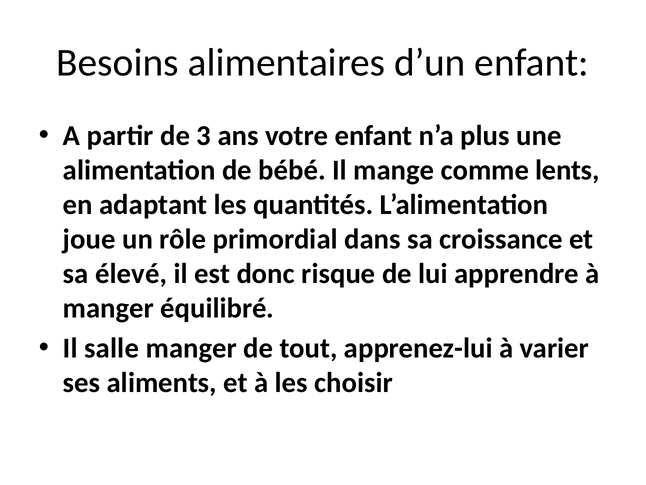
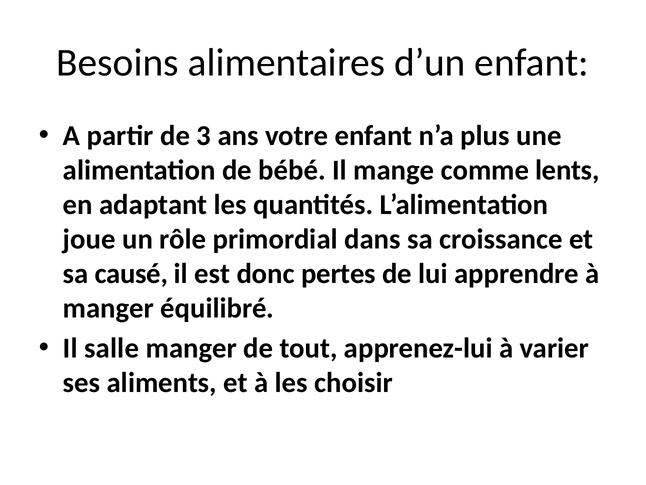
élevé: élevé -> causé
risque: risque -> pertes
